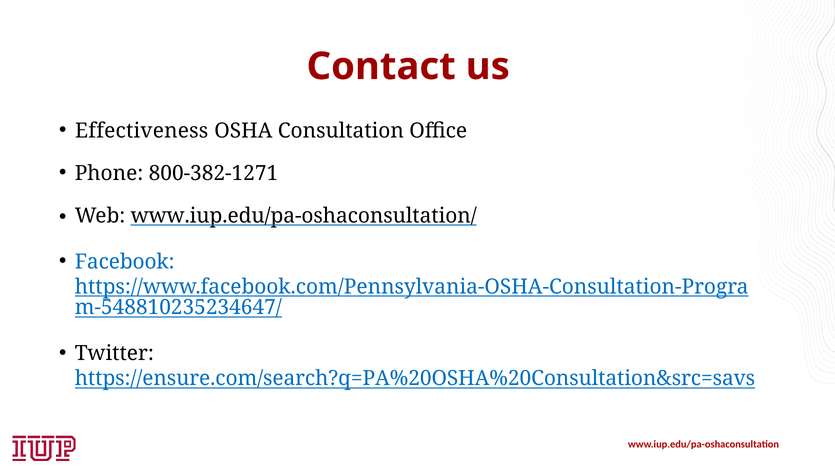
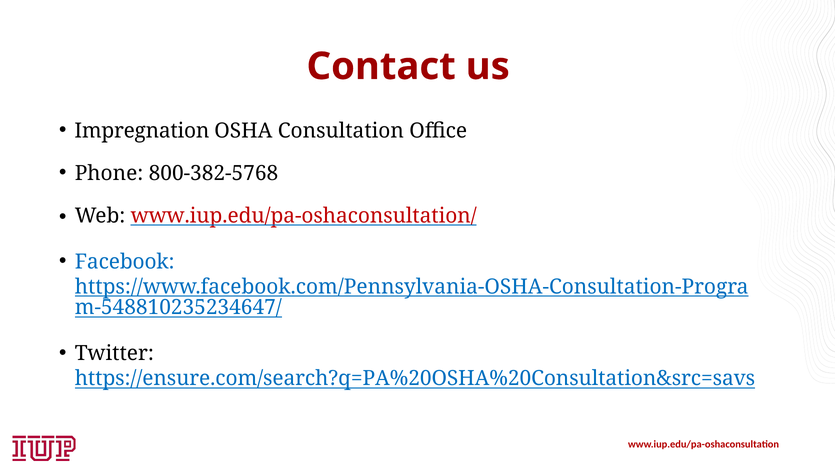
Effectiveness: Effectiveness -> Impregnation
800-382-1271: 800-382-1271 -> 800-382-5768
www.iup.edu/pa-oshaconsultation/ colour: black -> red
